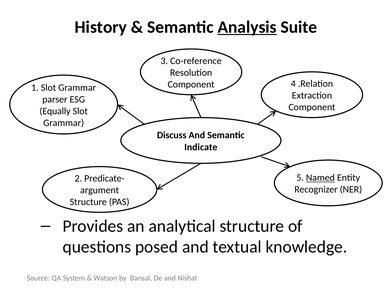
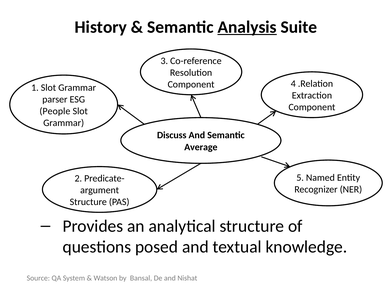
Equally: Equally -> People
Indicate: Indicate -> Average
Named underline: present -> none
